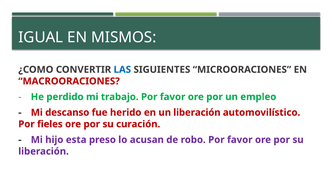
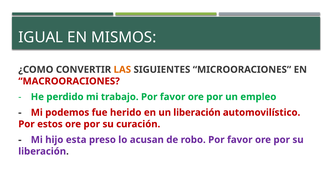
LAS colour: blue -> orange
descanso: descanso -> podemos
fieles: fieles -> estos
